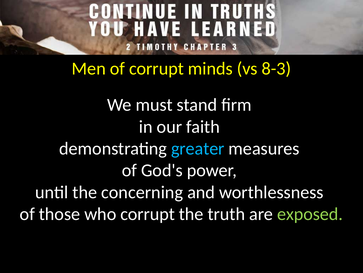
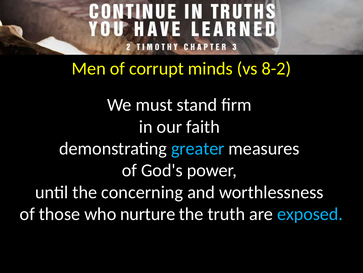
8-3: 8-3 -> 8-2
who corrupt: corrupt -> nurture
exposed colour: light green -> light blue
